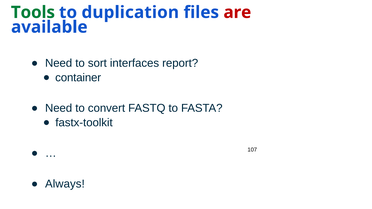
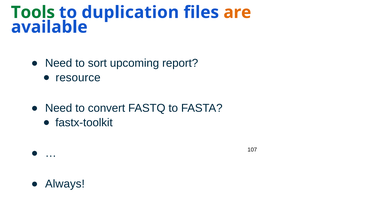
are colour: red -> orange
interfaces: interfaces -> upcoming
container: container -> resource
